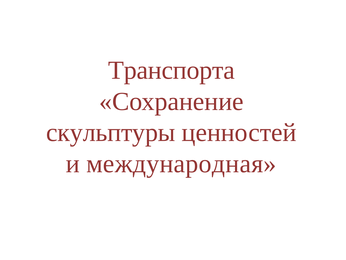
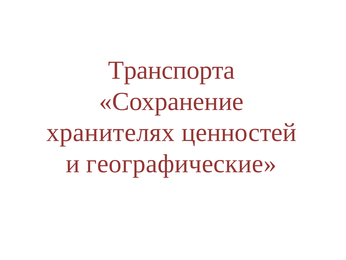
скульптуры: скульптуры -> хранителях
международная: международная -> географические
